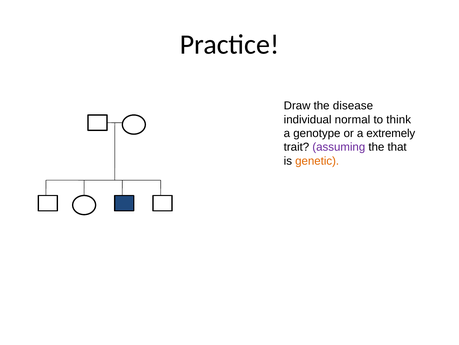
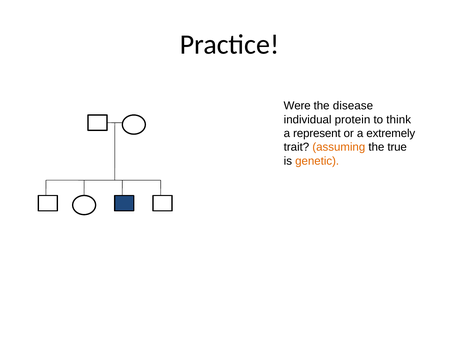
Draw: Draw -> Were
normal: normal -> protein
genotype: genotype -> represent
assuming colour: purple -> orange
that: that -> true
